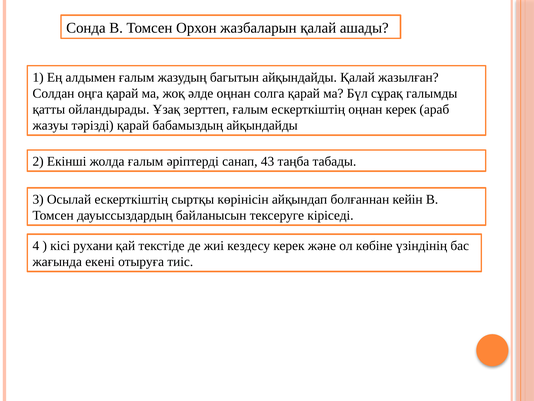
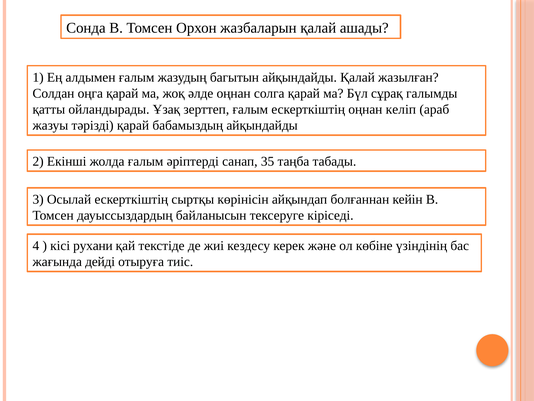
оңнан керек: керек -> келіп
43: 43 -> 35
екені: екені -> дейді
